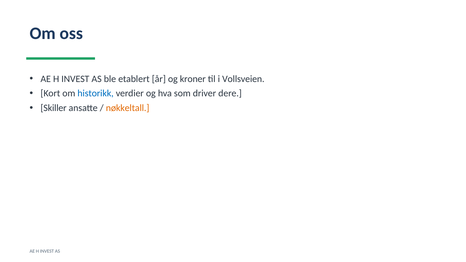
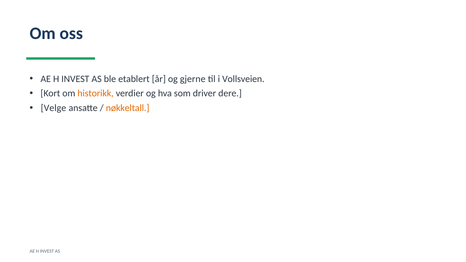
kroner: kroner -> gjerne
historikk colour: blue -> orange
Skiller: Skiller -> Velge
